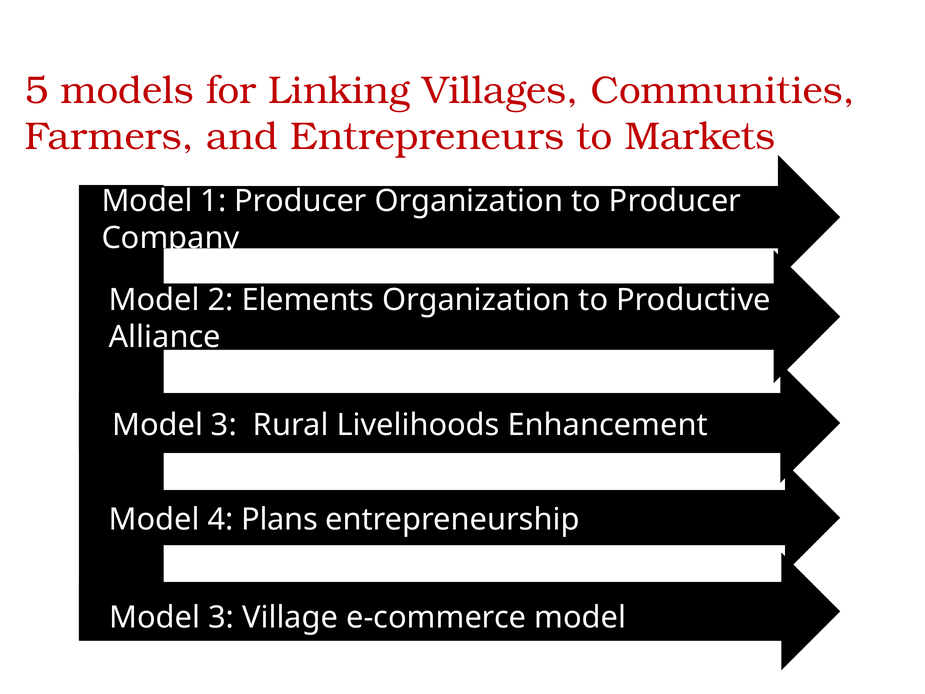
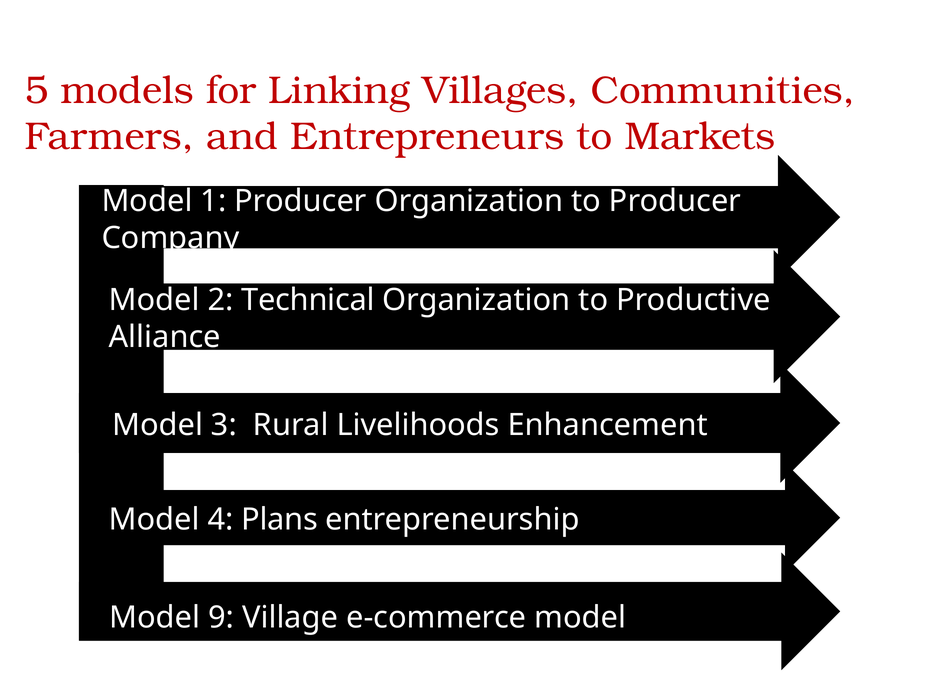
Elements: Elements -> Technical
3 at (221, 617): 3 -> 9
